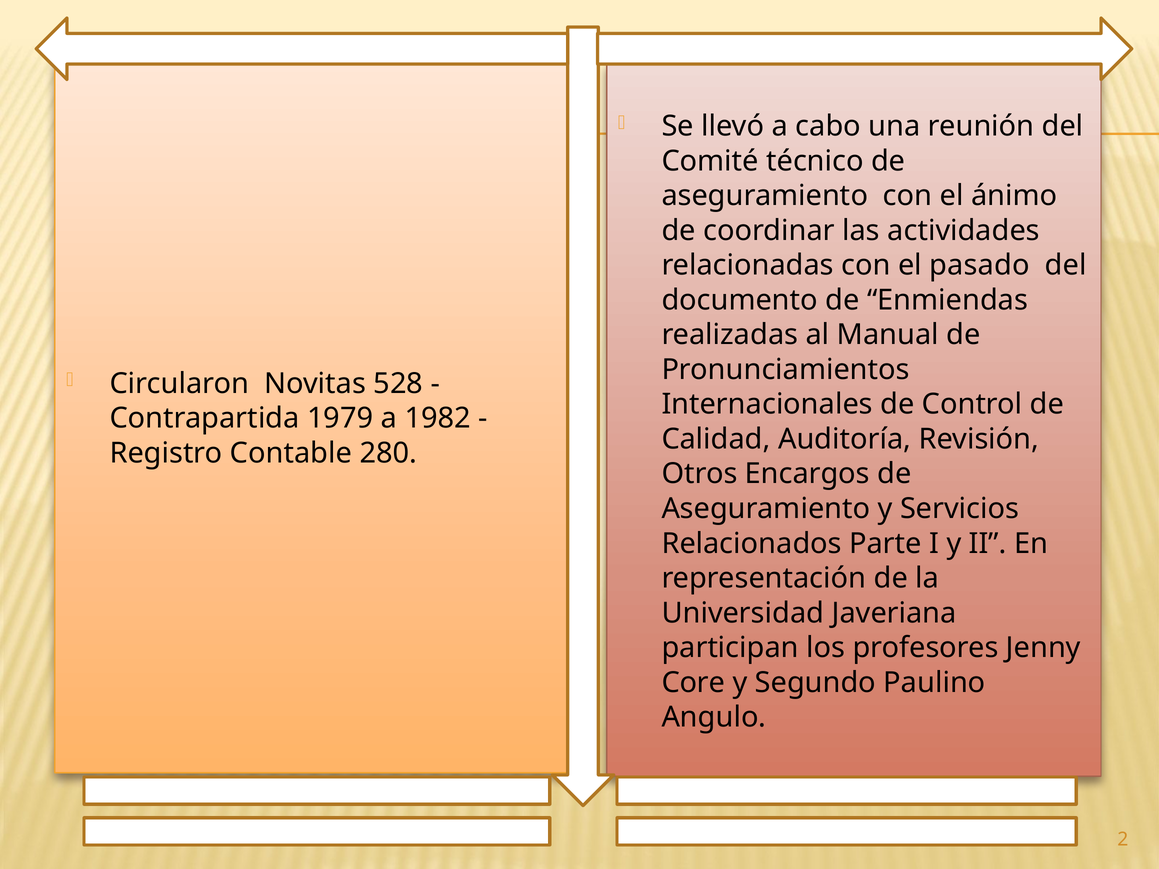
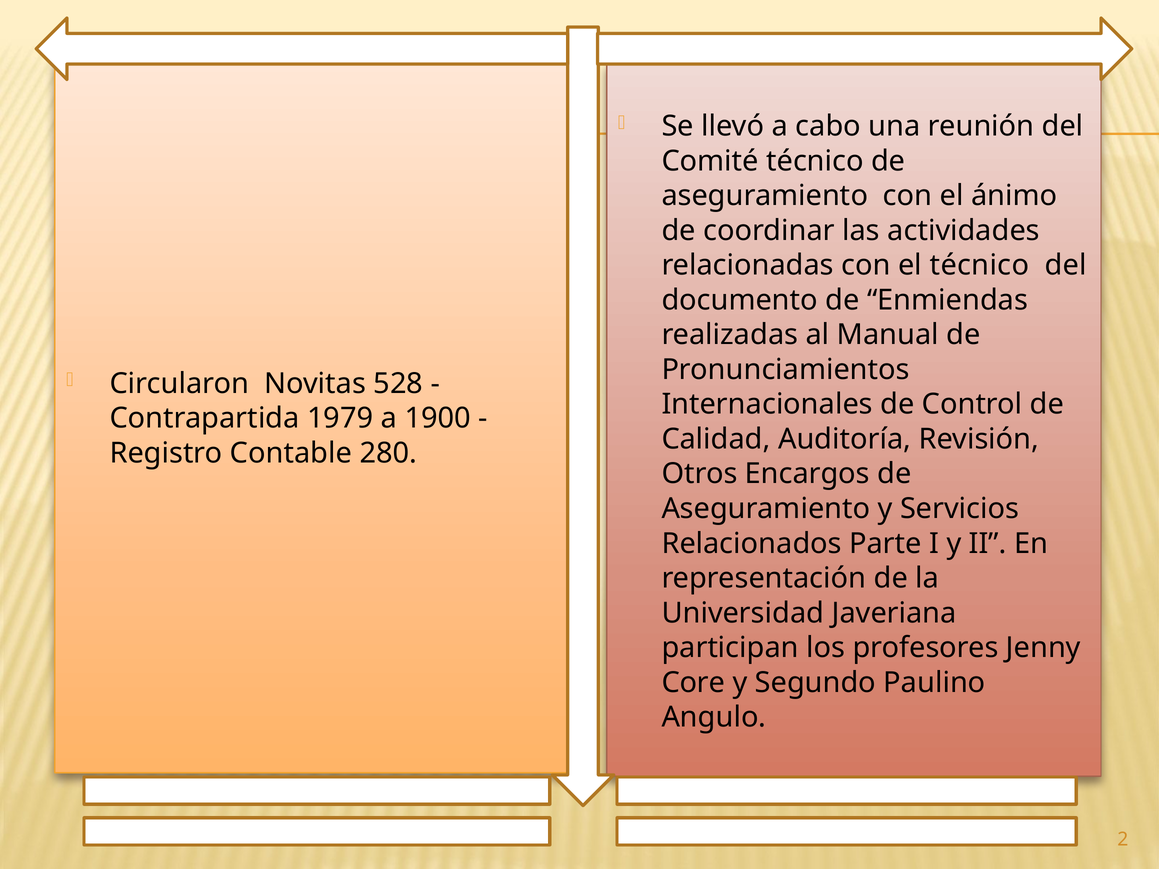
el pasado: pasado -> técnico
1982: 1982 -> 1900
